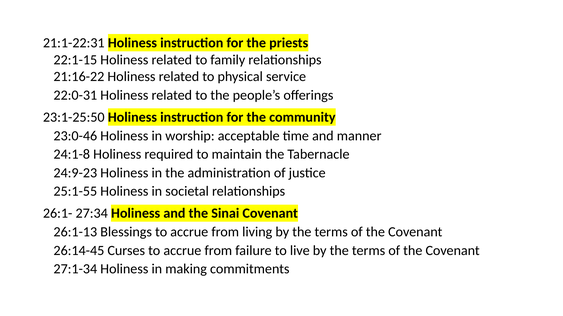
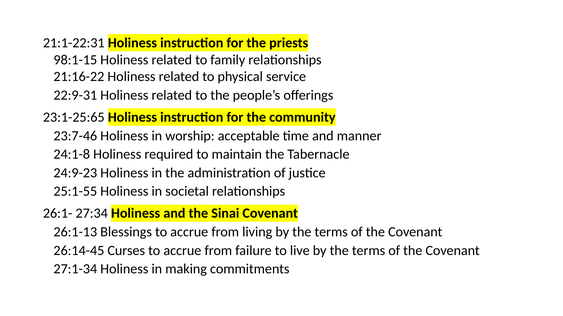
22:1-15: 22:1-15 -> 98:1-15
22:0-31: 22:0-31 -> 22:9-31
23:1-25:50: 23:1-25:50 -> 23:1-25:65
23:0-46: 23:0-46 -> 23:7-46
